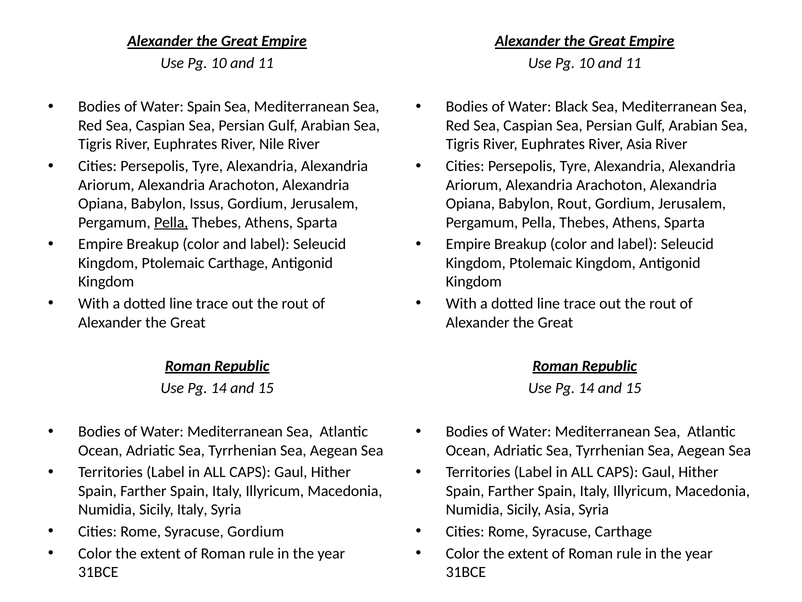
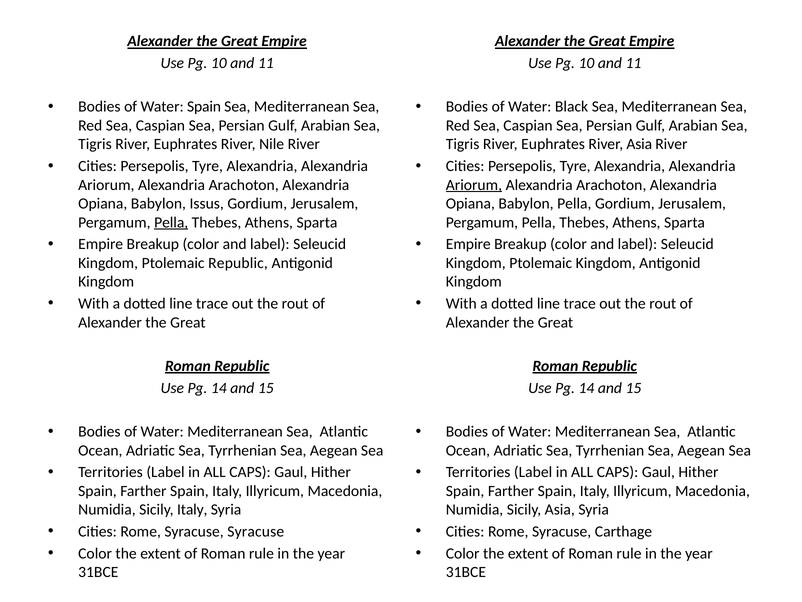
Ariorum at (474, 185) underline: none -> present
Babylon Rout: Rout -> Pella
Ptolemaic Carthage: Carthage -> Republic
Syracuse Gordium: Gordium -> Syracuse
